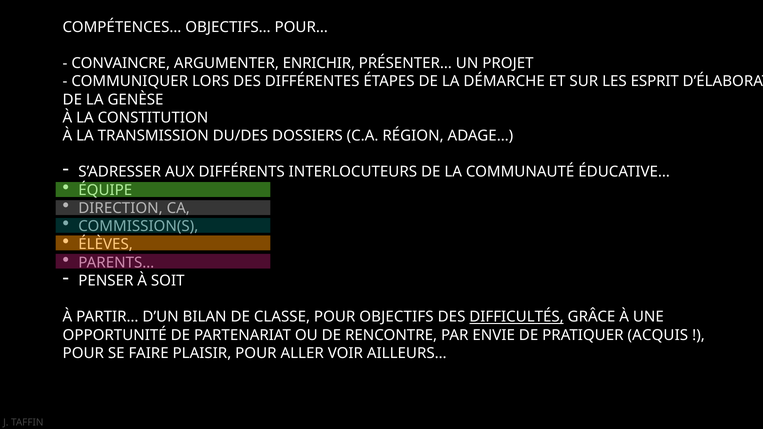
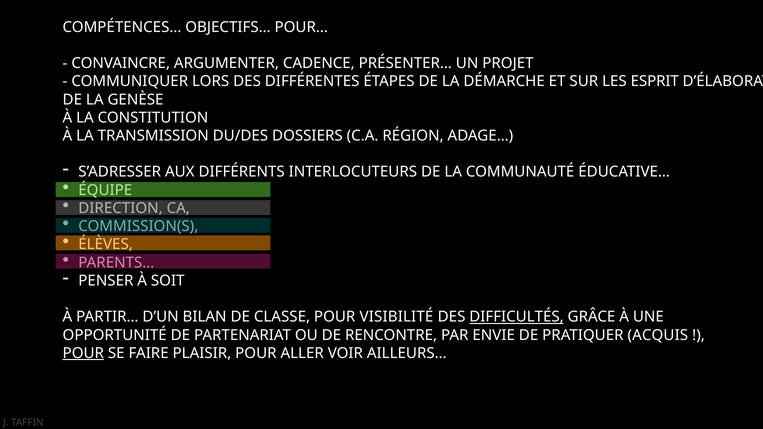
ENRICHIR: ENRICHIR -> CADENCE
OBJECTIFS: OBJECTIFS -> VISIBILITÉ
POUR at (83, 353) underline: none -> present
